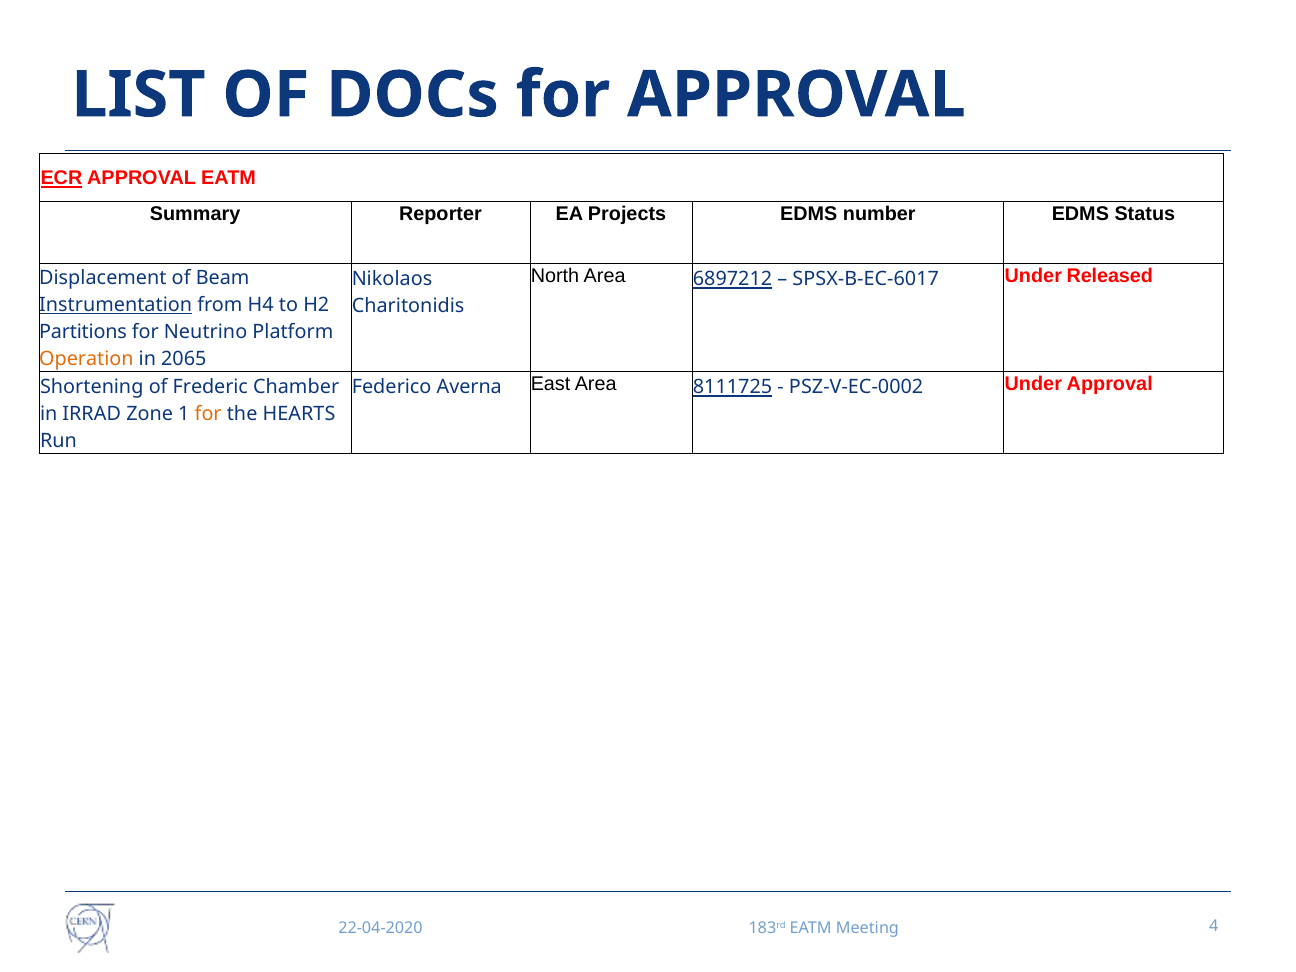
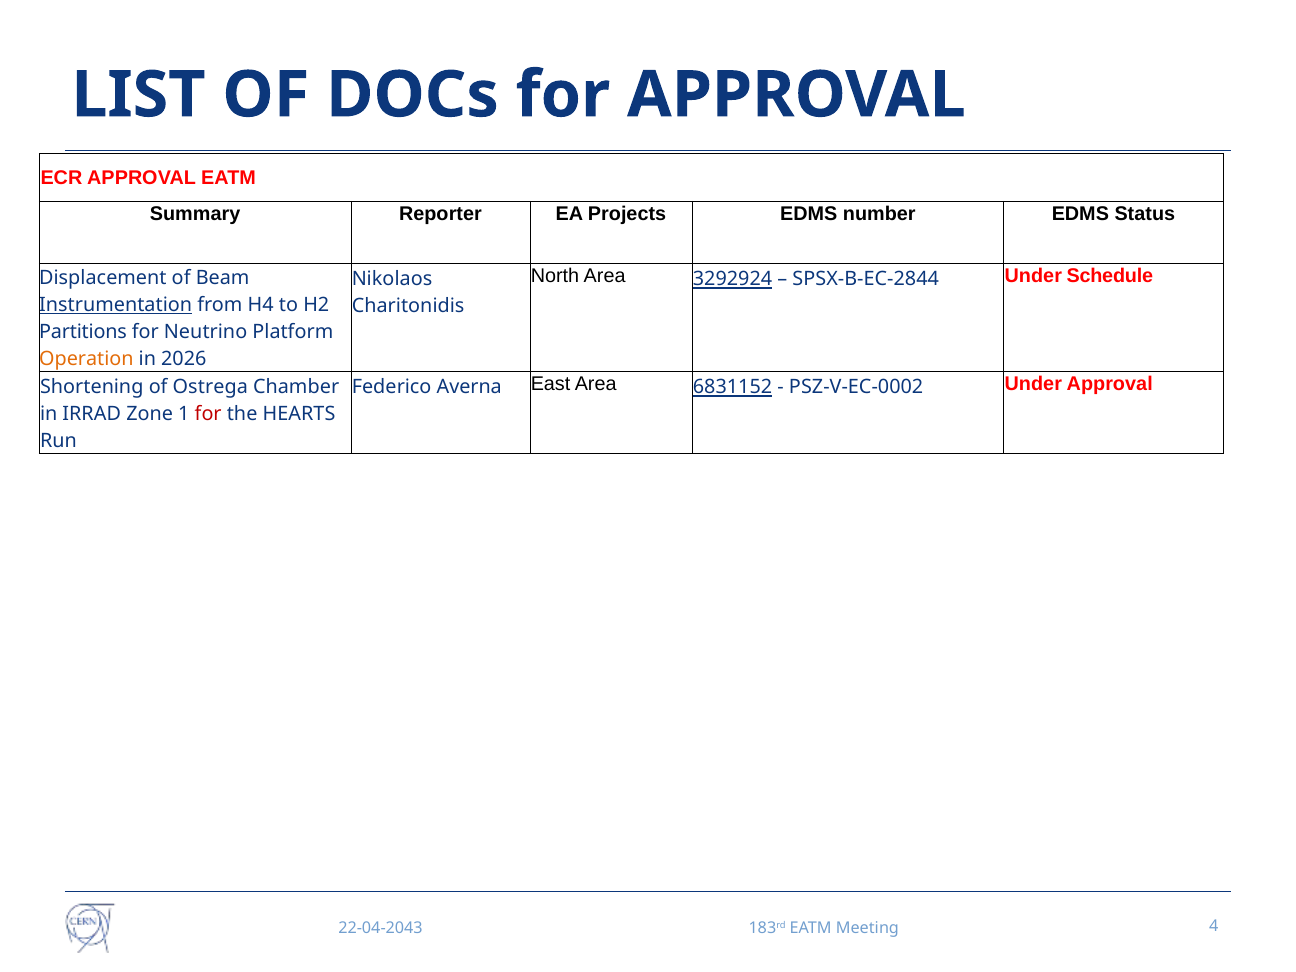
ECR underline: present -> none
6897212: 6897212 -> 3292924
SPSX-B-EC-6017: SPSX-B-EC-6017 -> SPSX-B-EC-2844
Released: Released -> Schedule
2065: 2065 -> 2026
Frederic: Frederic -> Ostrega
8111725: 8111725 -> 6831152
for at (208, 414) colour: orange -> red
22-04-2020: 22-04-2020 -> 22-04-2043
